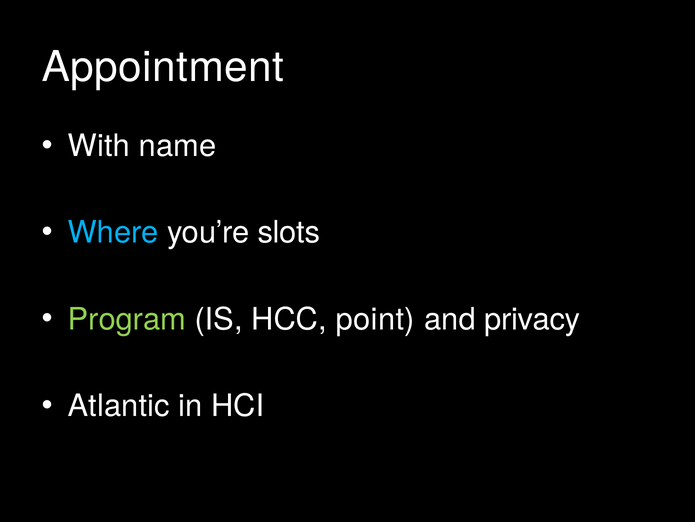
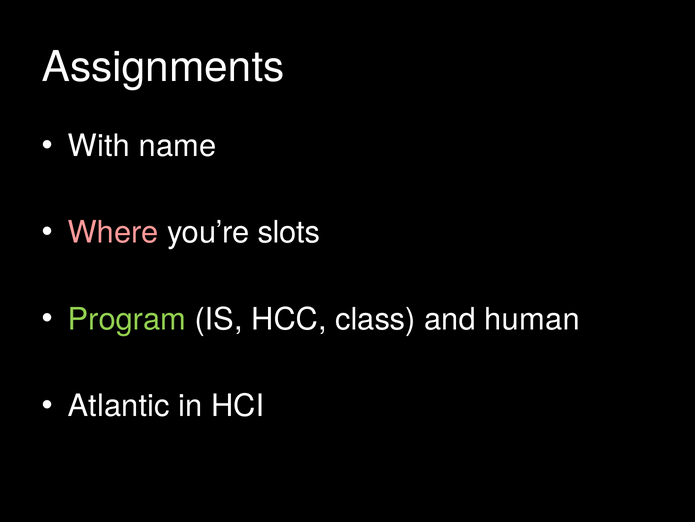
Appointment: Appointment -> Assignments
Where colour: light blue -> pink
point: point -> class
privacy: privacy -> human
